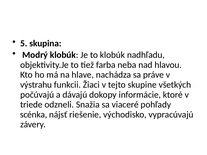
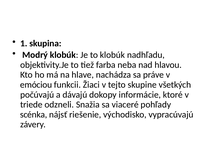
5: 5 -> 1
výstrahu: výstrahu -> emóciou
